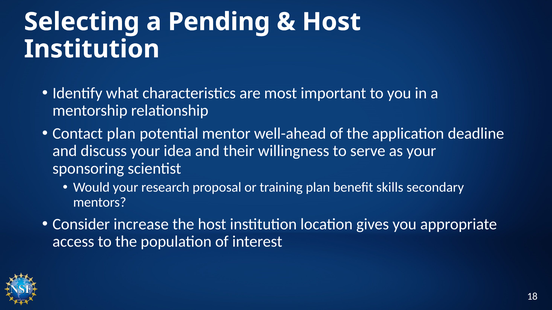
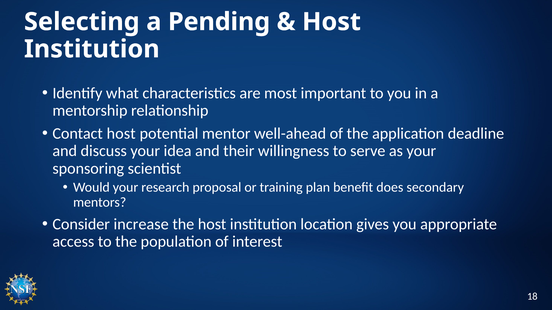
Contact plan: plan -> host
skills: skills -> does
